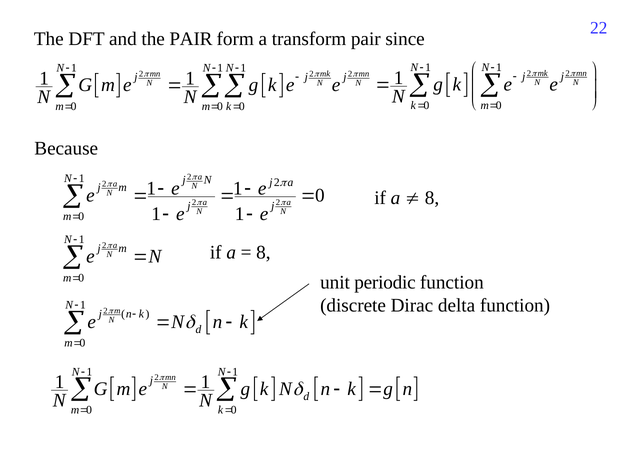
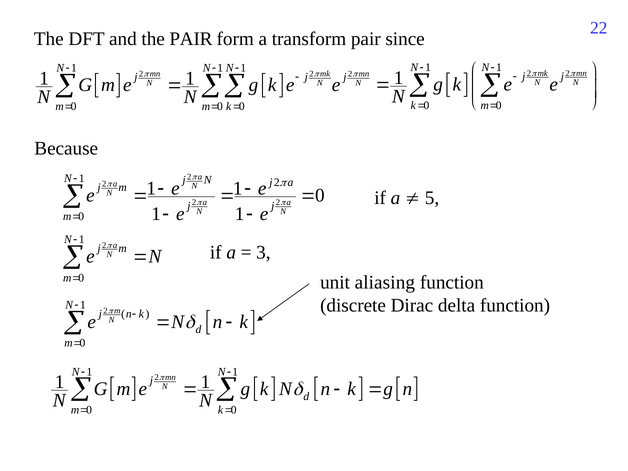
8 at (432, 198): 8 -> 5
8 at (263, 253): 8 -> 3
periodic: periodic -> aliasing
